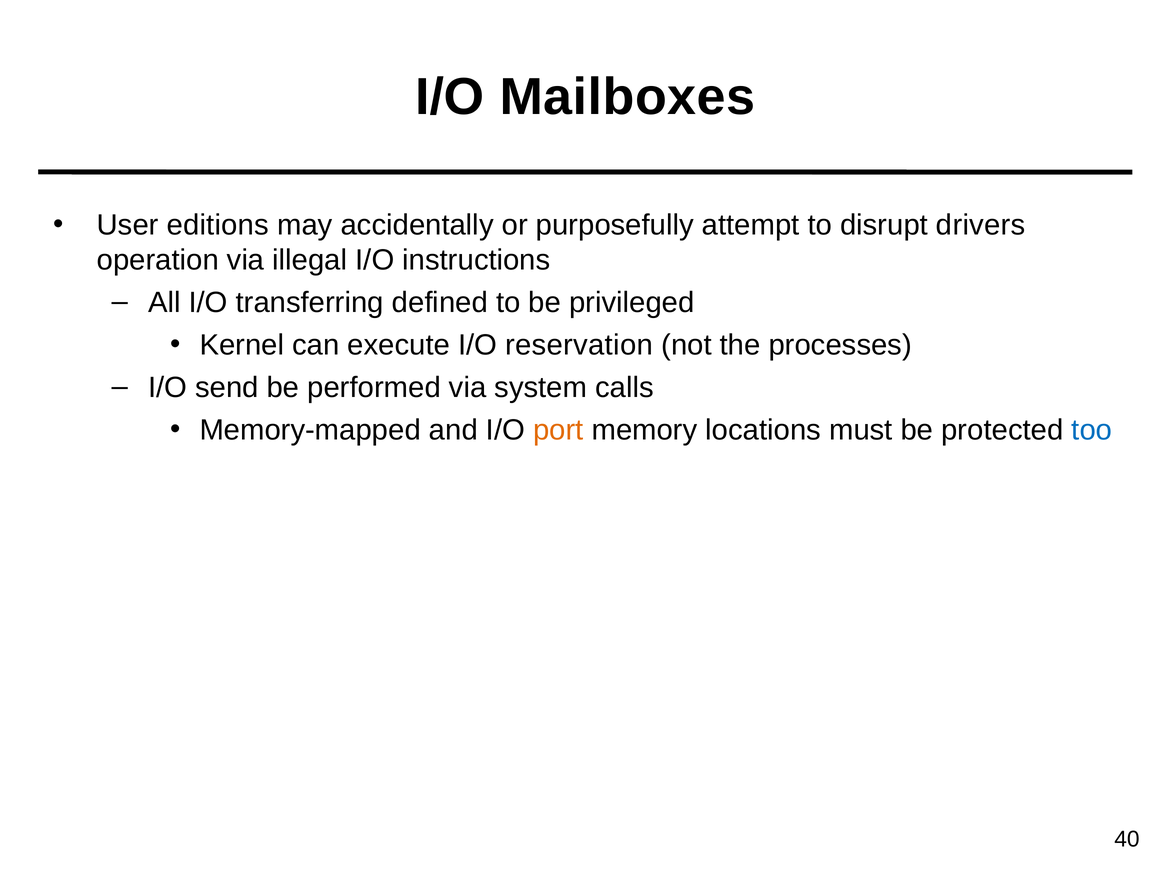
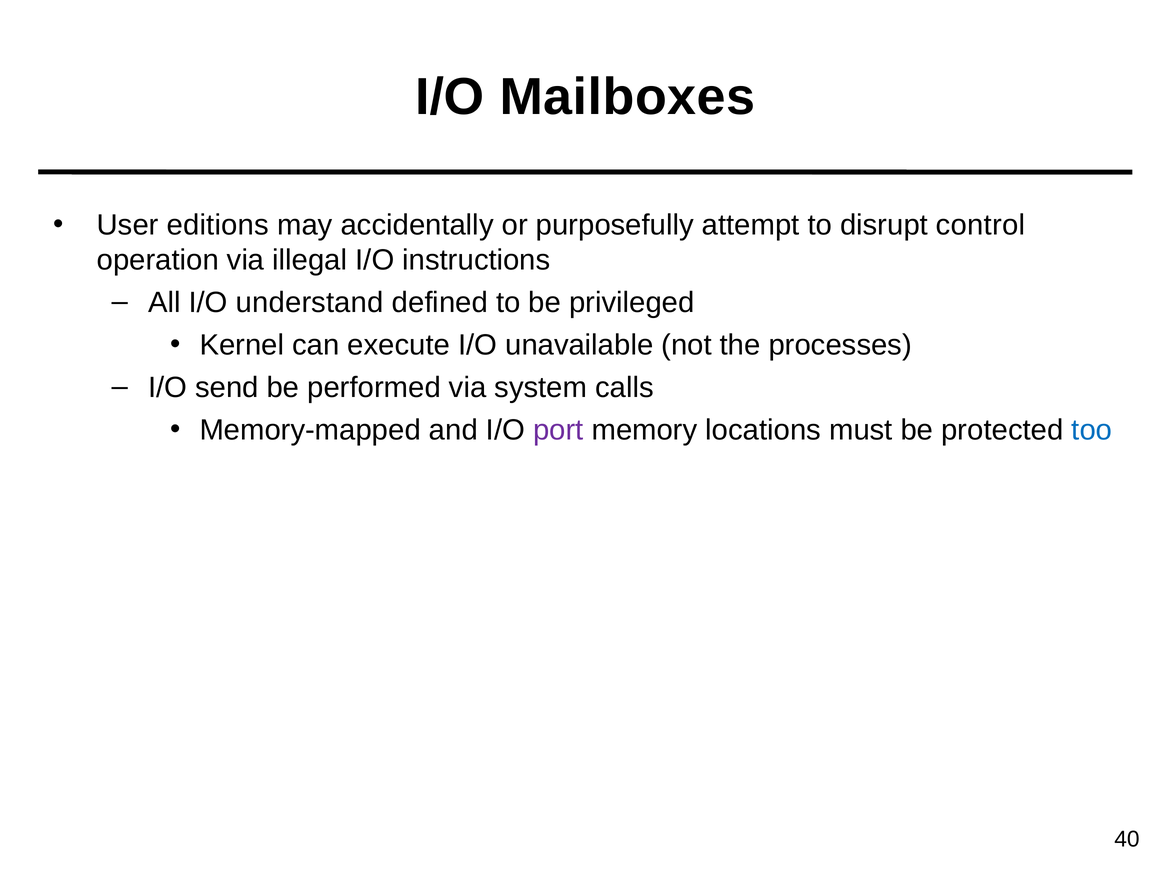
drivers: drivers -> control
transferring: transferring -> understand
reservation: reservation -> unavailable
port colour: orange -> purple
